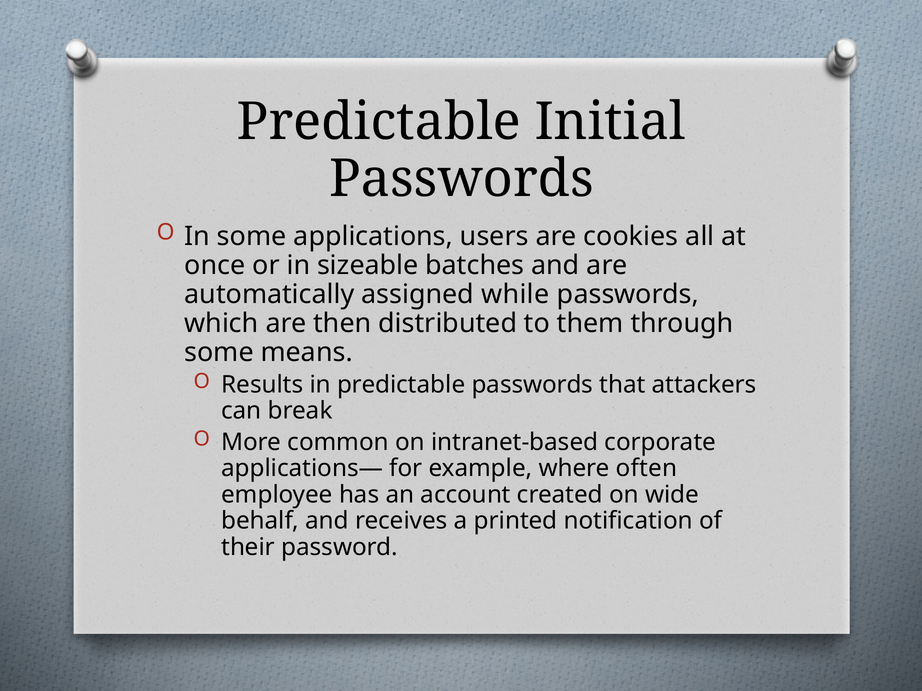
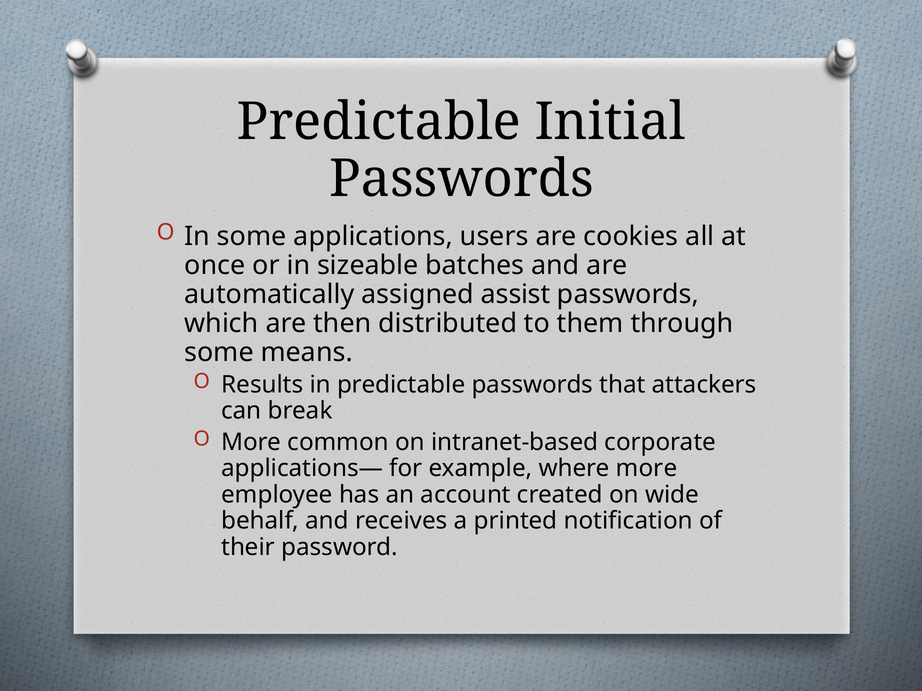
while: while -> assist
where often: often -> more
